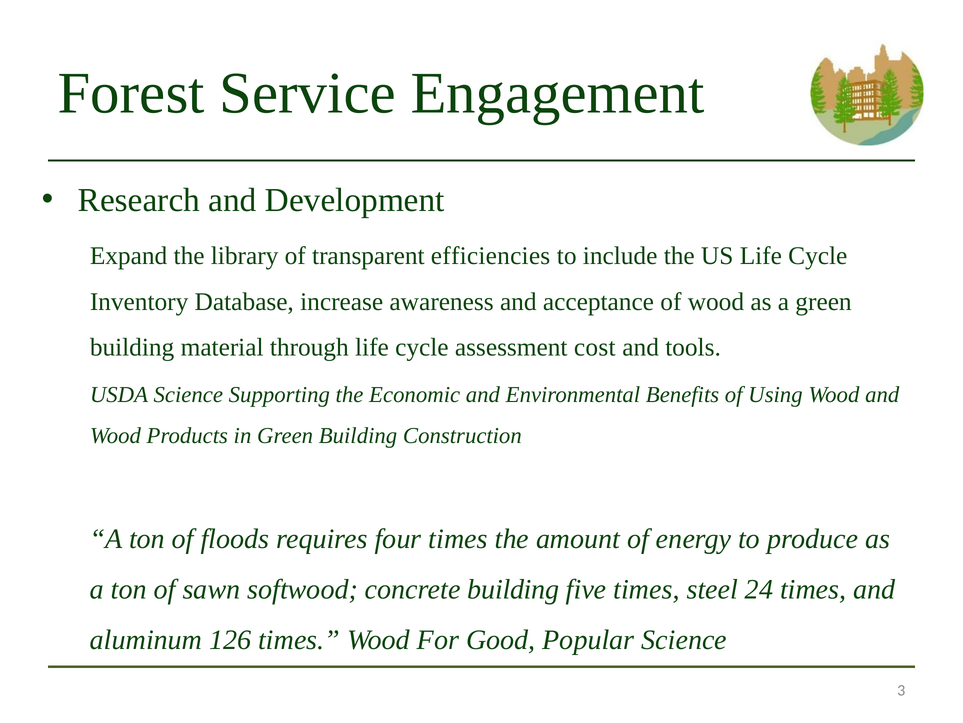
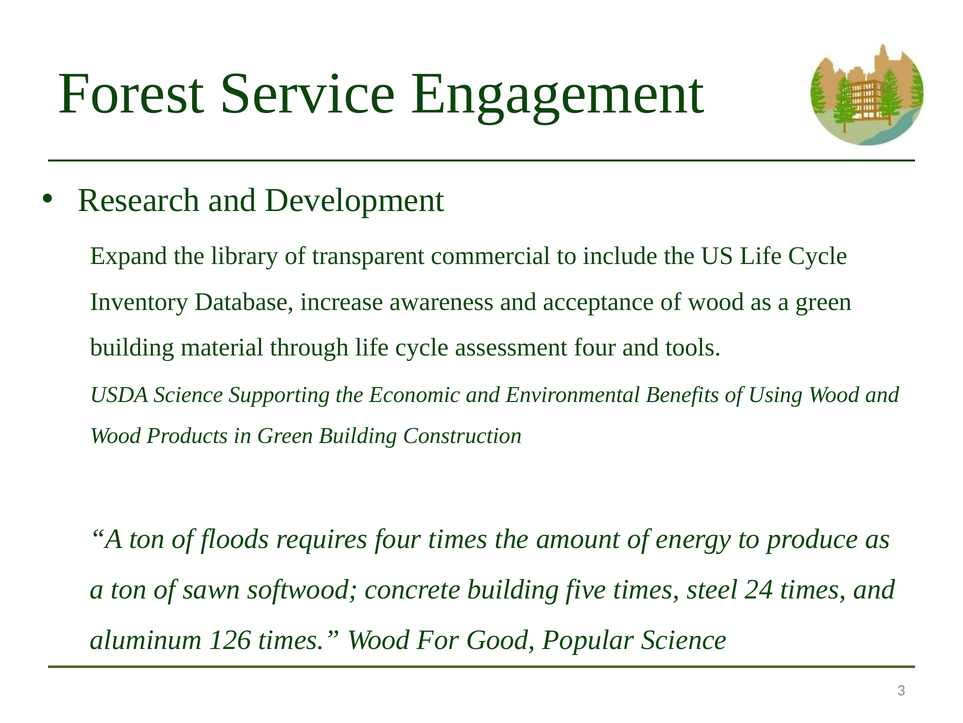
efficiencies: efficiencies -> commercial
assessment cost: cost -> four
